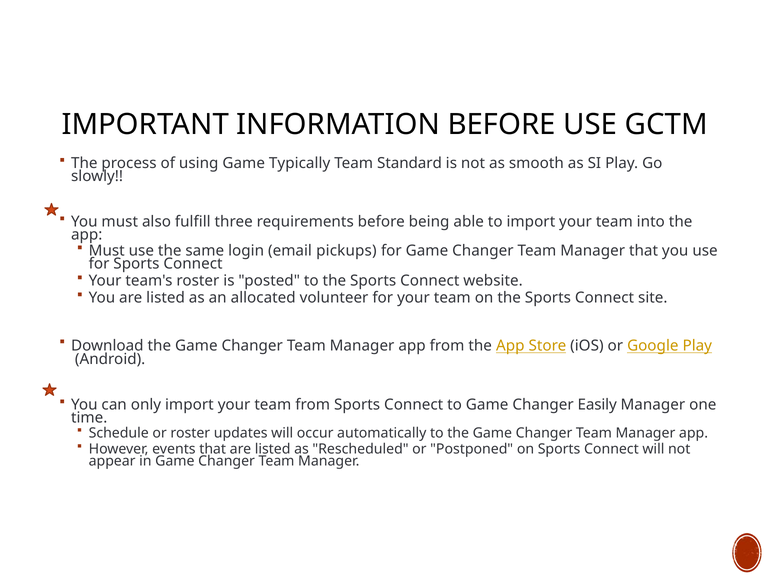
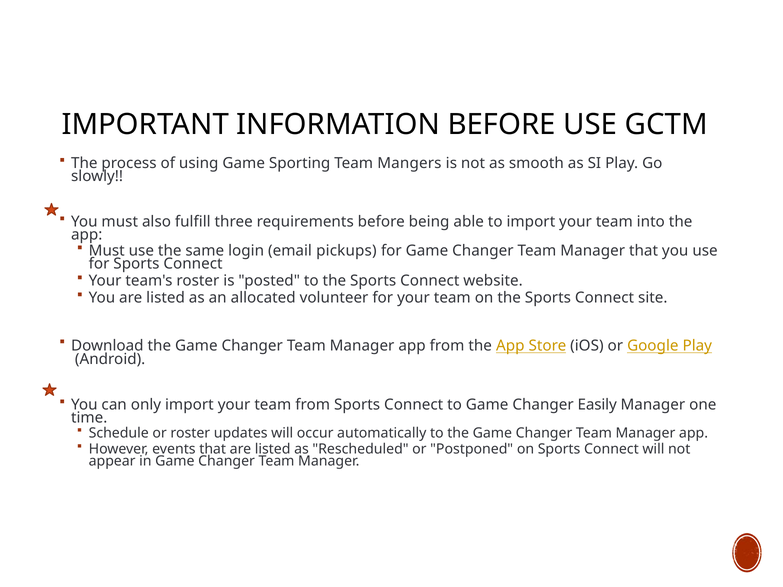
Typically: Typically -> Sporting
Standard: Standard -> Mangers
